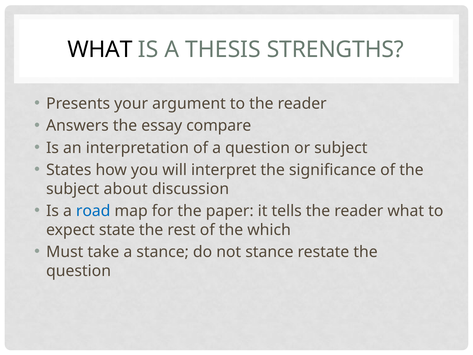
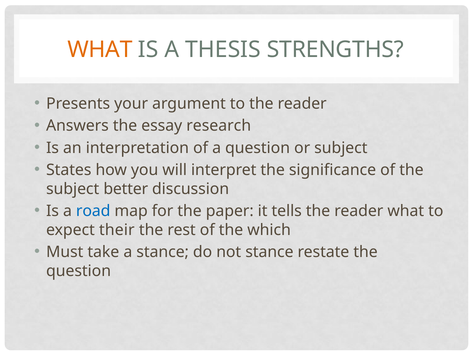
WHAT at (100, 50) colour: black -> orange
compare: compare -> research
about: about -> better
state: state -> their
